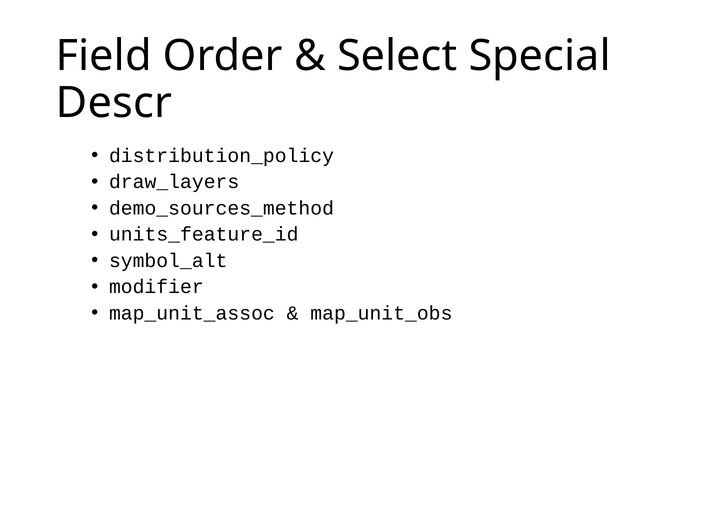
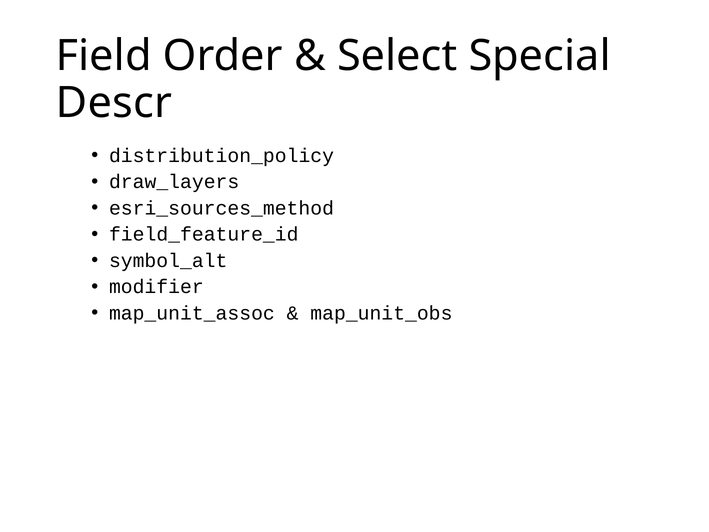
demo_sources_method: demo_sources_method -> esri_sources_method
units_feature_id: units_feature_id -> field_feature_id
